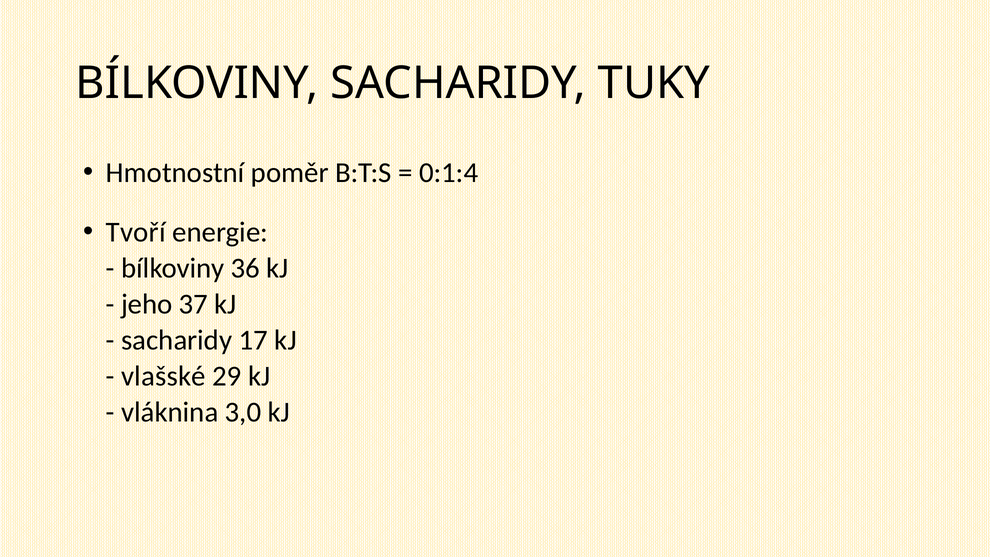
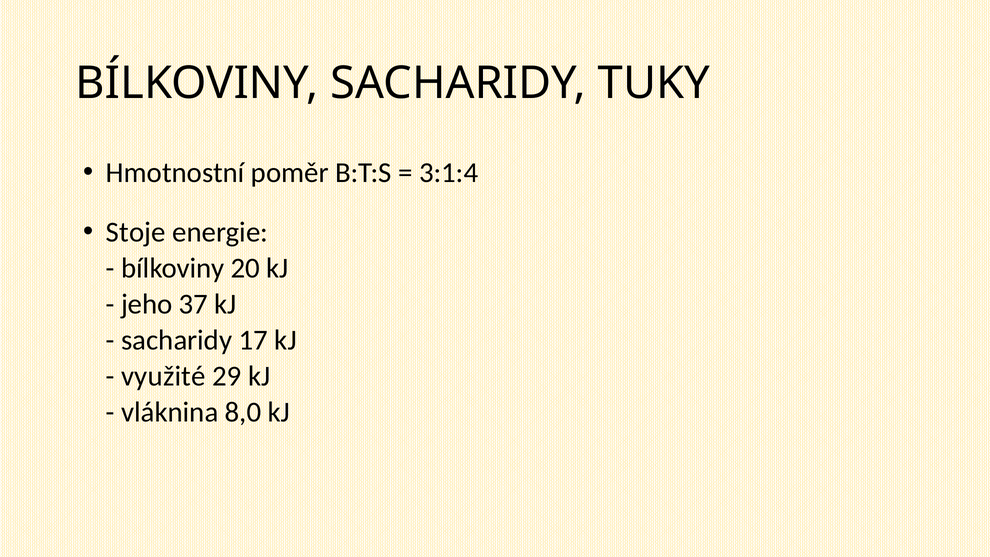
0:1:4: 0:1:4 -> 3:1:4
Tvoří: Tvoří -> Stoje
36: 36 -> 20
vlašské: vlašské -> využité
3,0: 3,0 -> 8,0
